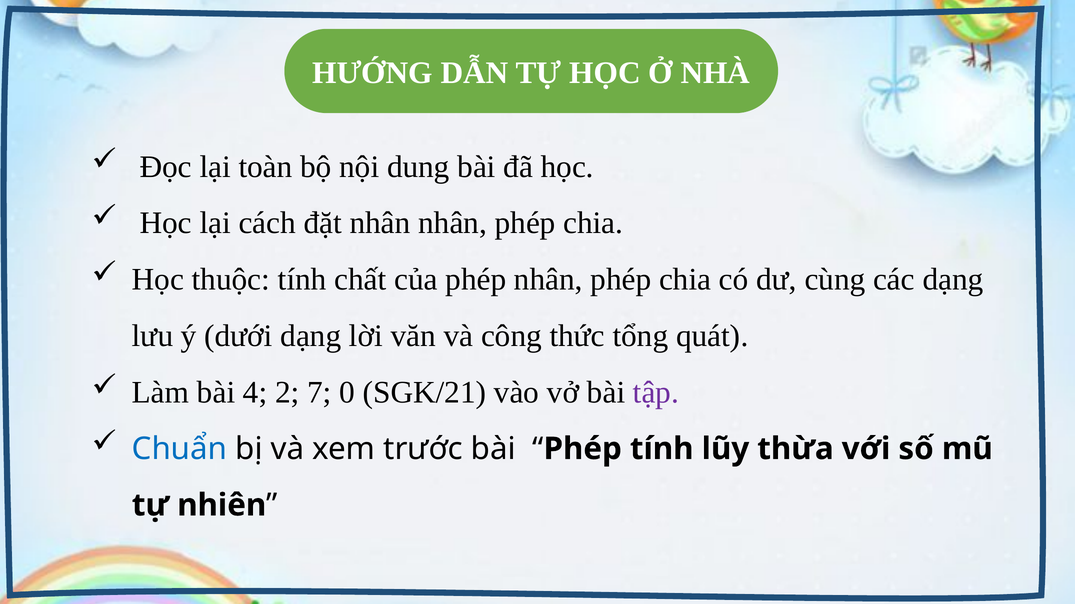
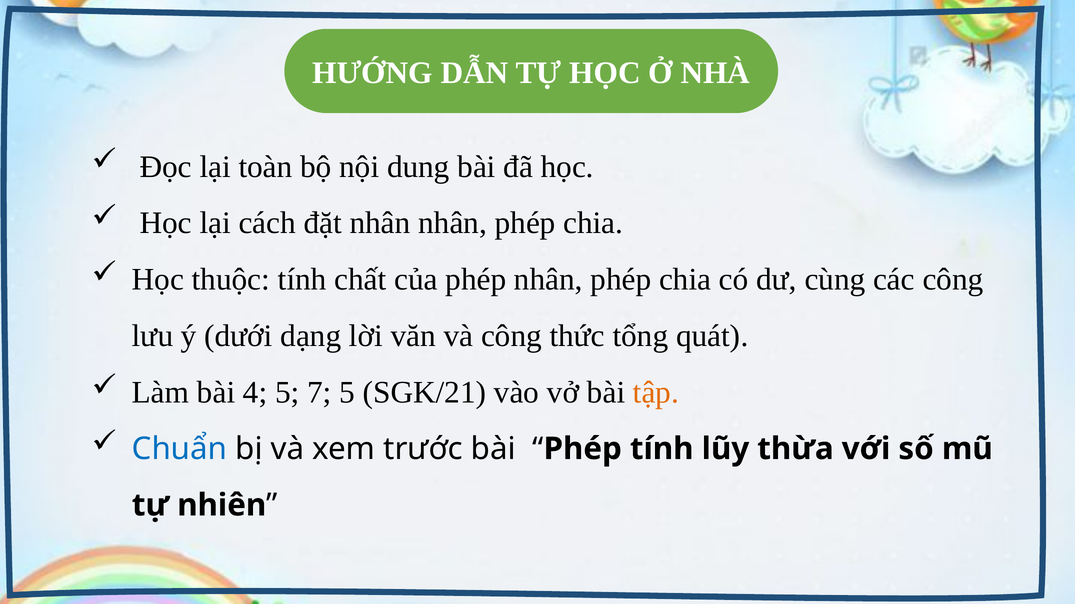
các dạng: dạng -> công
4 2: 2 -> 5
7 0: 0 -> 5
tập colour: purple -> orange
